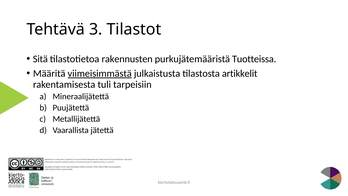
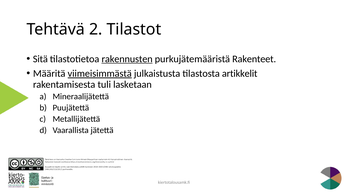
3: 3 -> 2
rakennusten underline: none -> present
Tuotteissa: Tuotteissa -> Rakenteet
tarpeisiin: tarpeisiin -> lasketaan
